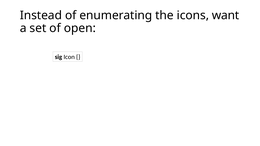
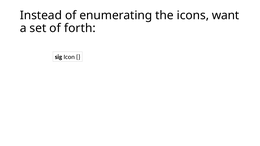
open: open -> forth
